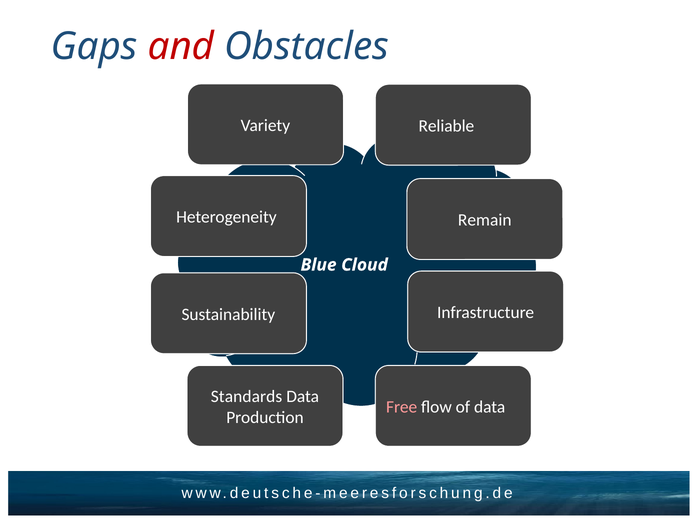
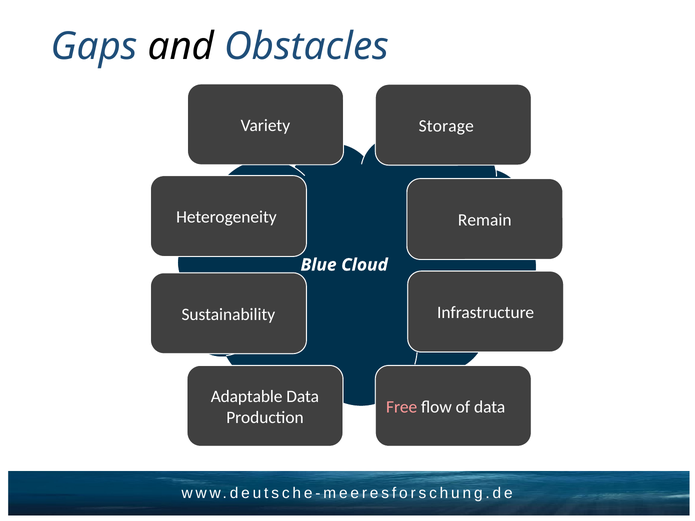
and colour: red -> black
Reliable: Reliable -> Storage
Standards: Standards -> Adaptable
